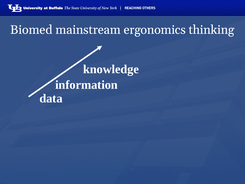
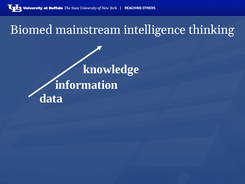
ergonomics: ergonomics -> intelligence
